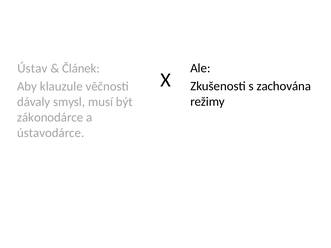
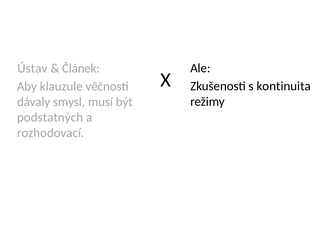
zachována: zachována -> kontinuita
zákonodárce: zákonodárce -> podstatných
ústavodárce: ústavodárce -> rozhodovací
